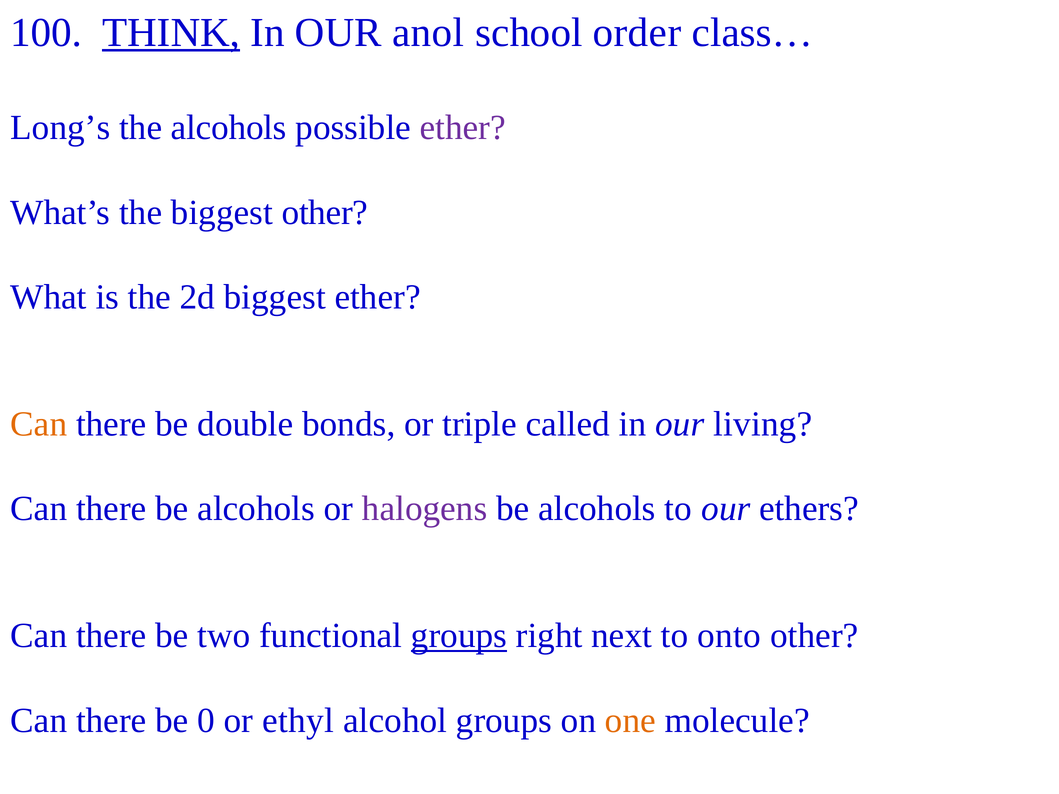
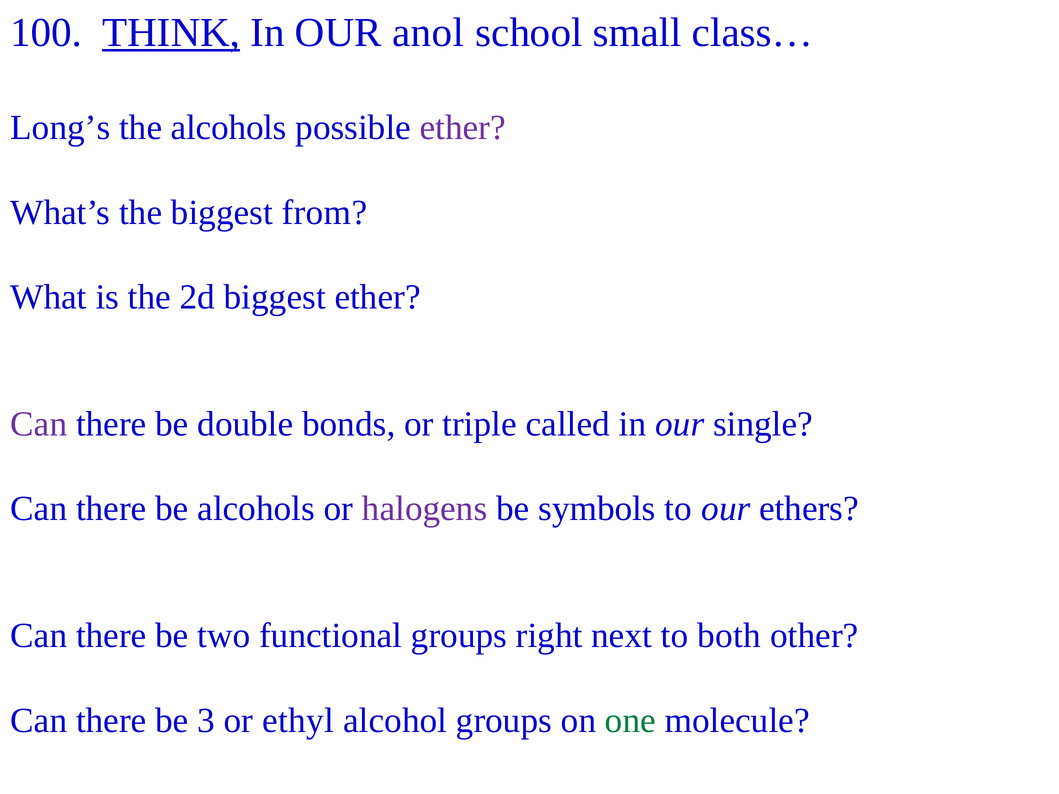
order: order -> small
biggest other: other -> from
Can at (39, 424) colour: orange -> purple
living: living -> single
alcohols at (597, 509): alcohols -> symbols
groups at (459, 636) underline: present -> none
onto: onto -> both
0: 0 -> 3
one colour: orange -> green
